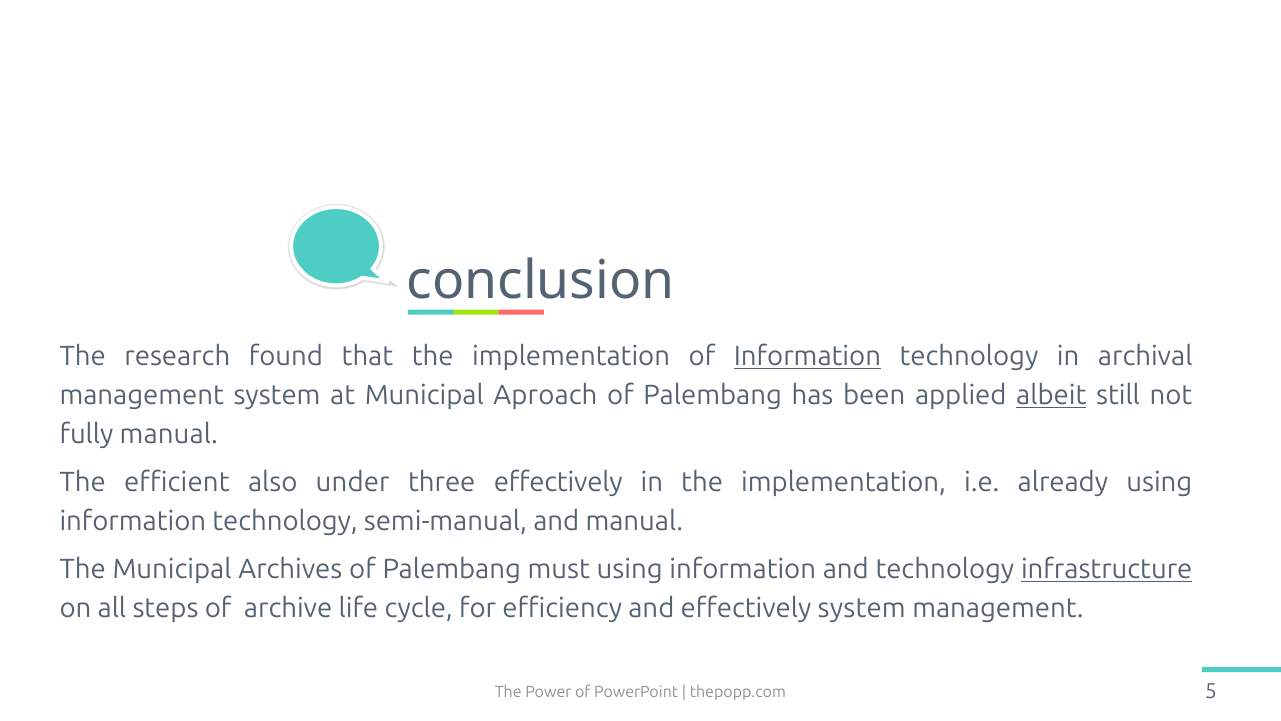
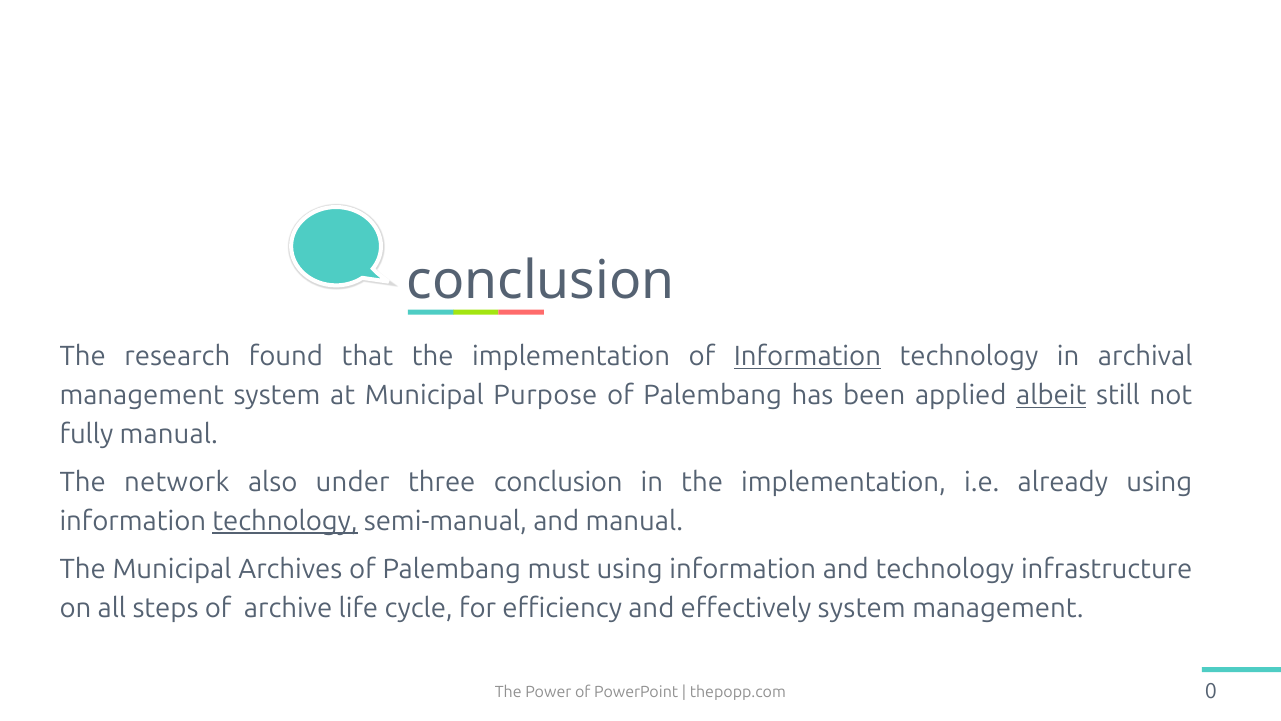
Aproach: Aproach -> Purpose
efficient: efficient -> network
three effectively: effectively -> conclusion
technology at (285, 521) underline: none -> present
infrastructure underline: present -> none
5: 5 -> 0
